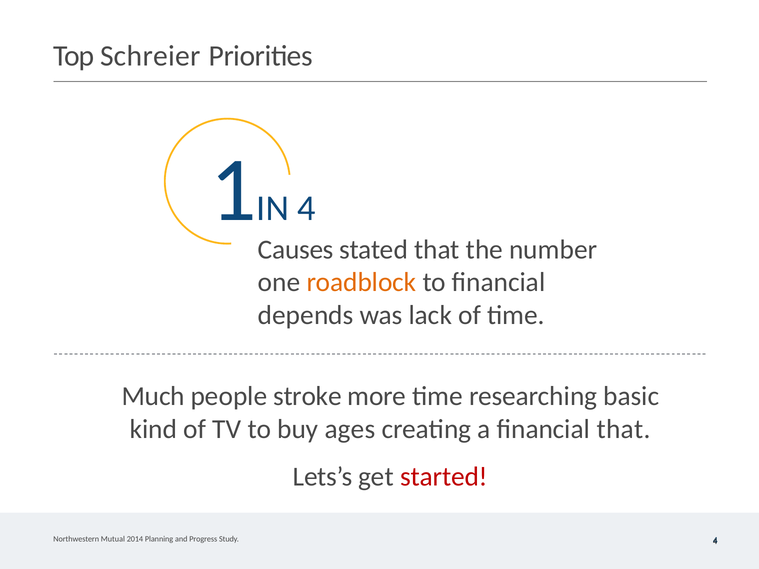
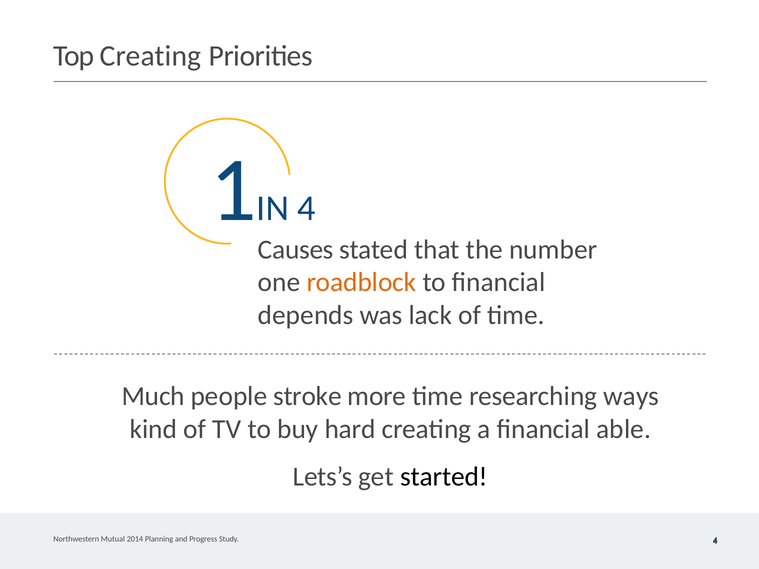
Top Schreier: Schreier -> Creating
basic: basic -> ways
ages: ages -> hard
financial that: that -> able
started colour: red -> black
